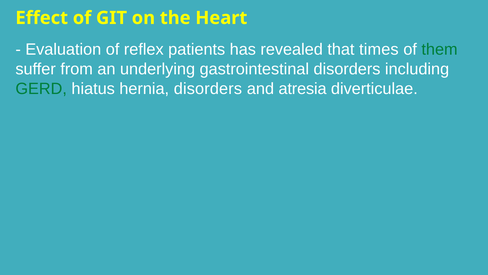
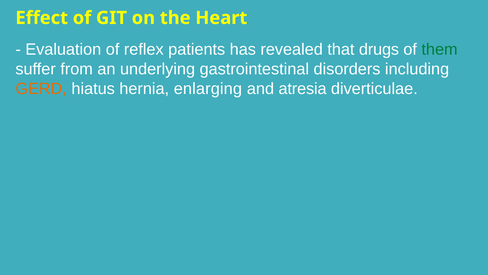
times: times -> drugs
GERD colour: green -> orange
hernia disorders: disorders -> enlarging
